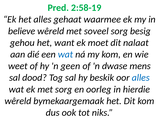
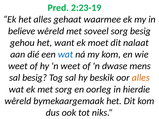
2:58-19: 2:58-19 -> 2:23-19
n geen: geen -> weet
sal dood: dood -> besig
alles at (141, 78) colour: blue -> orange
